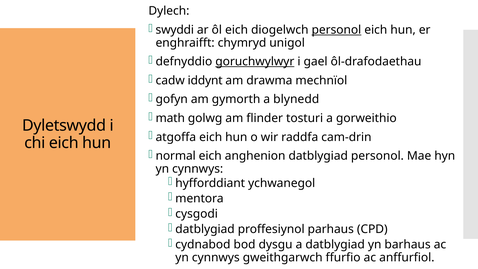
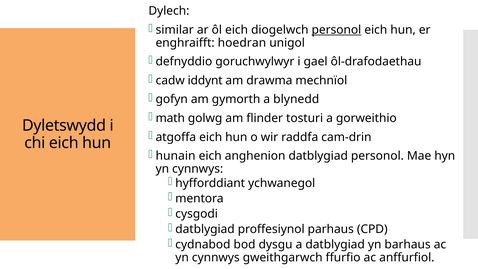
swyddi: swyddi -> similar
chymryd: chymryd -> hoedran
goruchwylwyr underline: present -> none
normal: normal -> hunain
